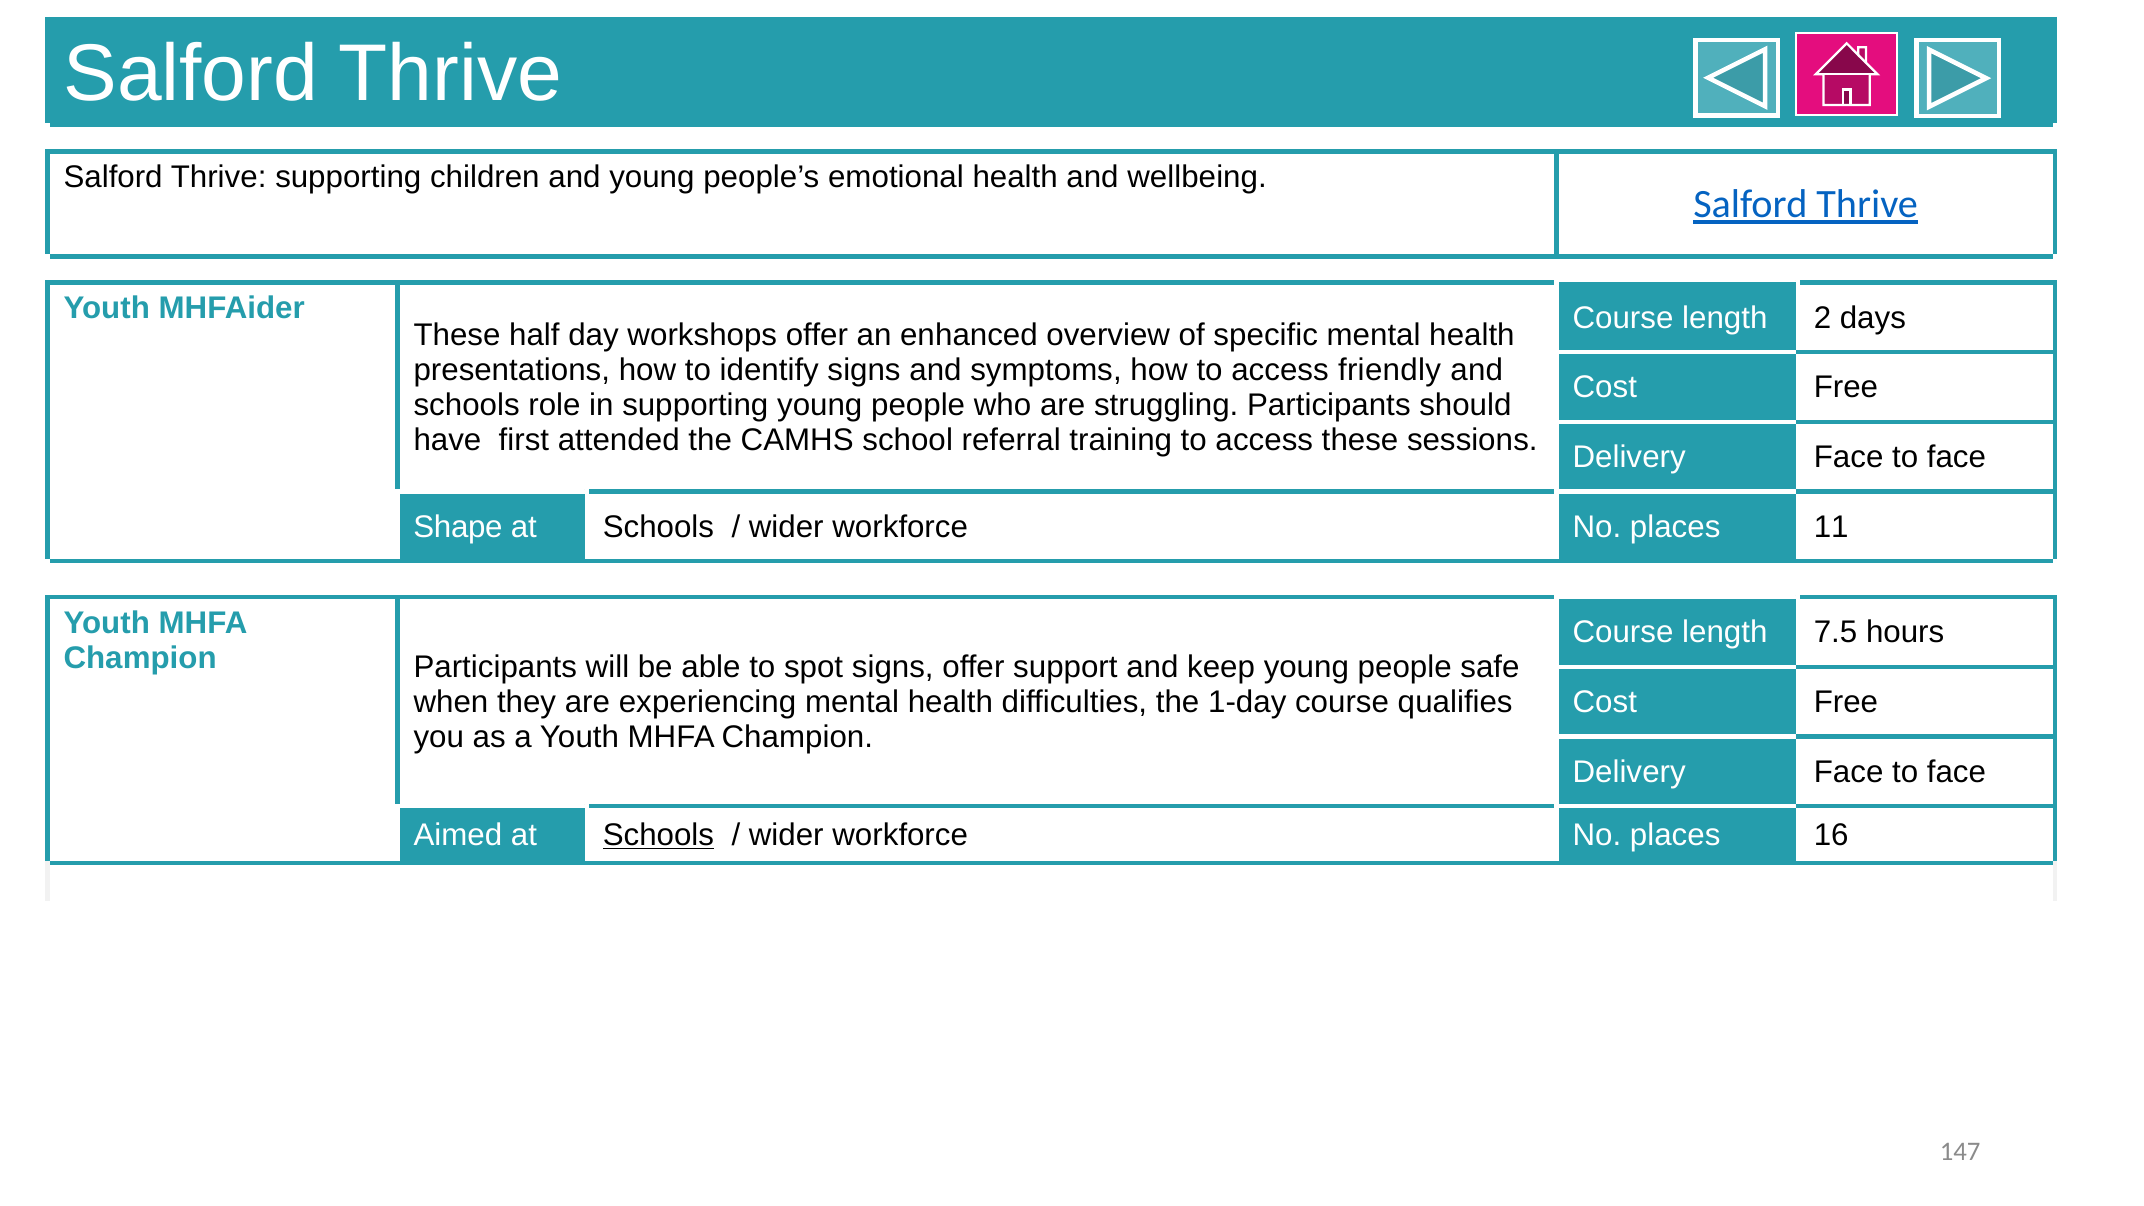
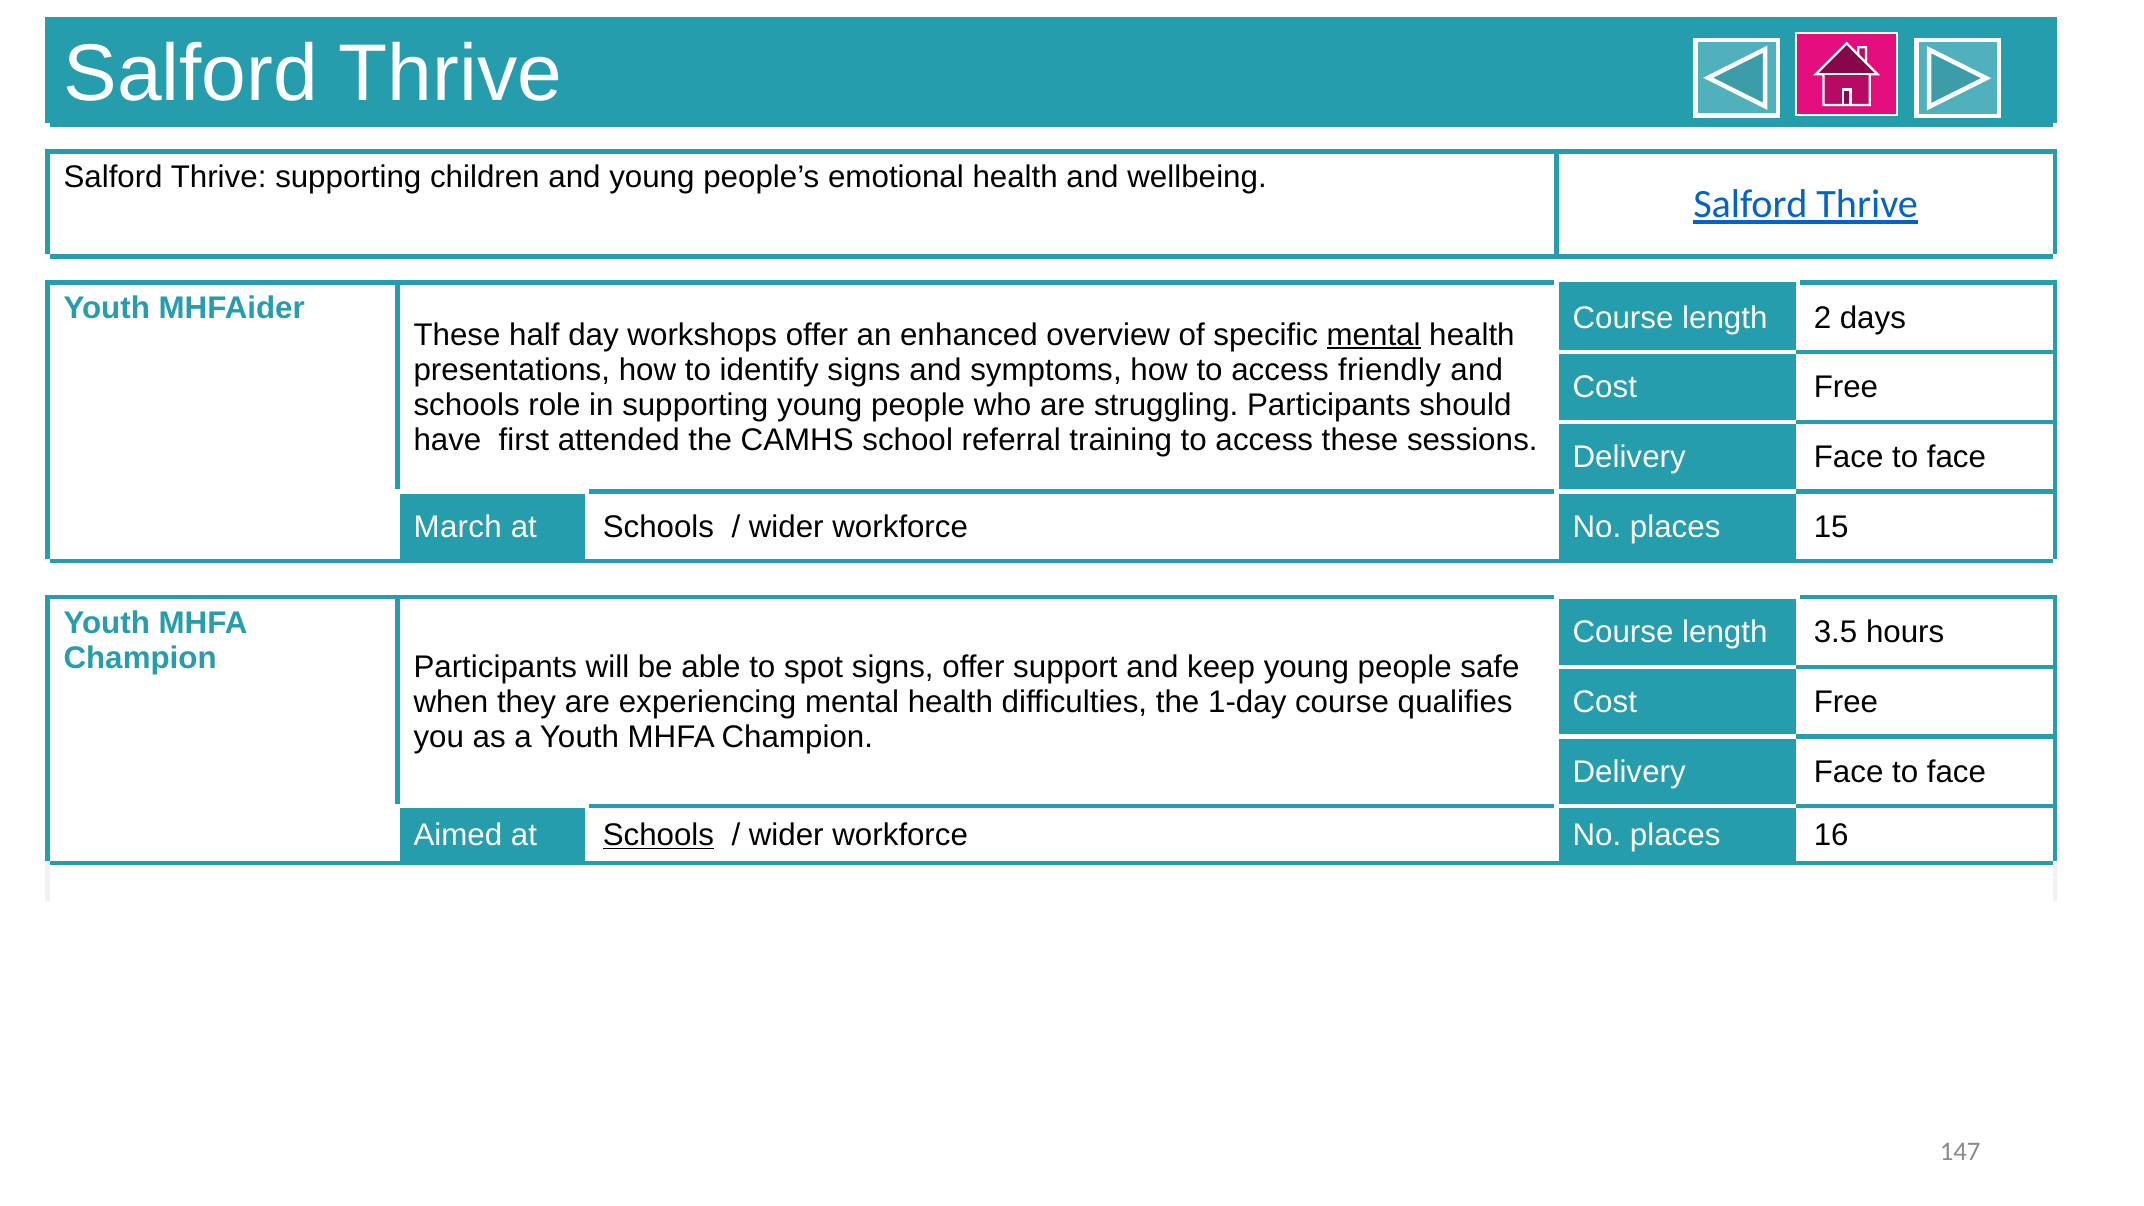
mental at (1374, 335) underline: none -> present
Shape: Shape -> March
11: 11 -> 15
7.5: 7.5 -> 3.5
